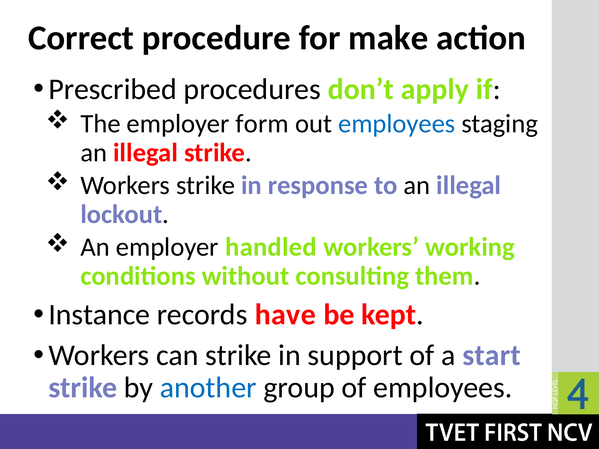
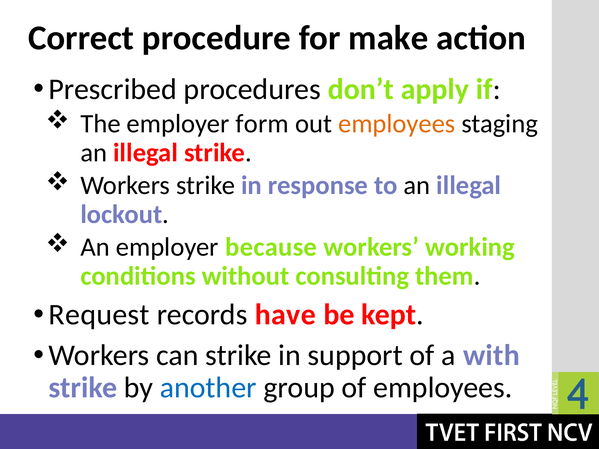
employees at (397, 124) colour: blue -> orange
handled: handled -> because
Instance: Instance -> Request
start: start -> with
